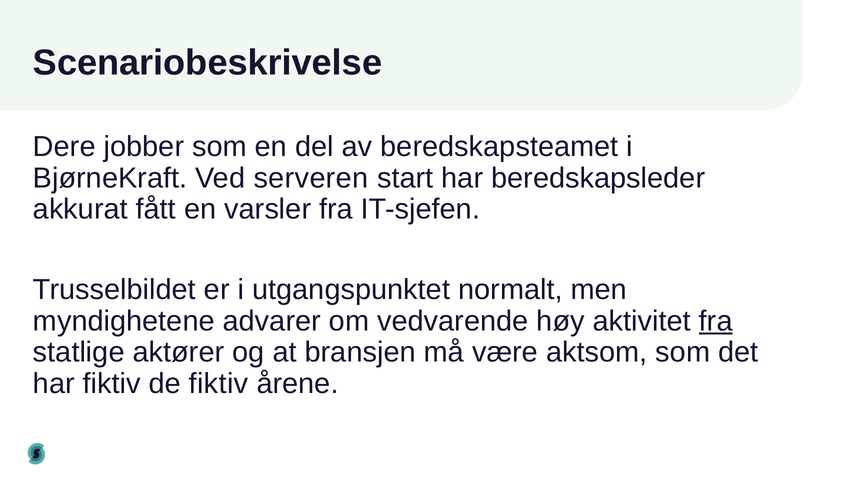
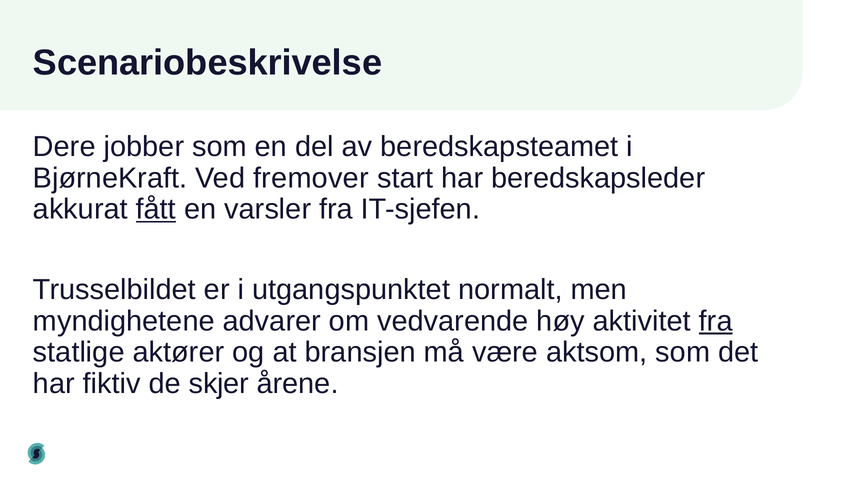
serveren: serveren -> fremover
fått underline: none -> present
de fiktiv: fiktiv -> skjer
